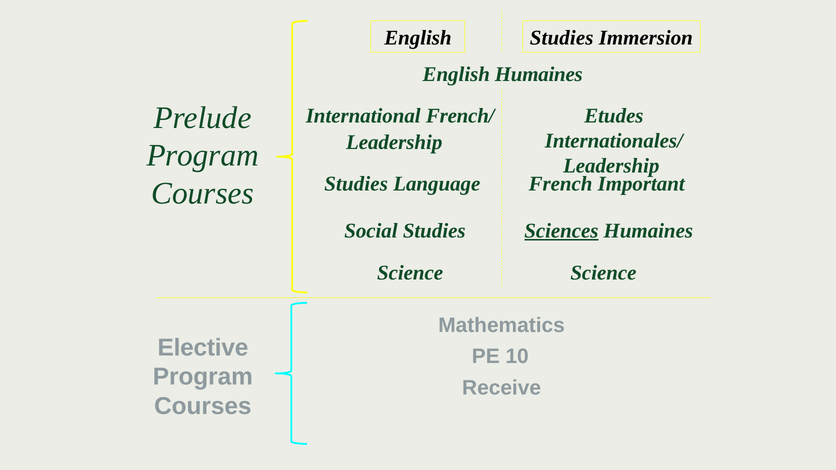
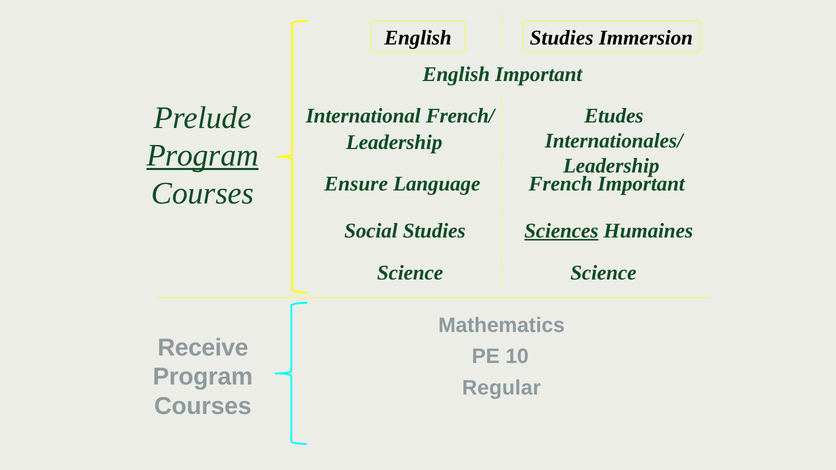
English Humaines: Humaines -> Important
Program at (203, 156) underline: none -> present
Studies at (356, 184): Studies -> Ensure
Elective: Elective -> Receive
Receive: Receive -> Regular
